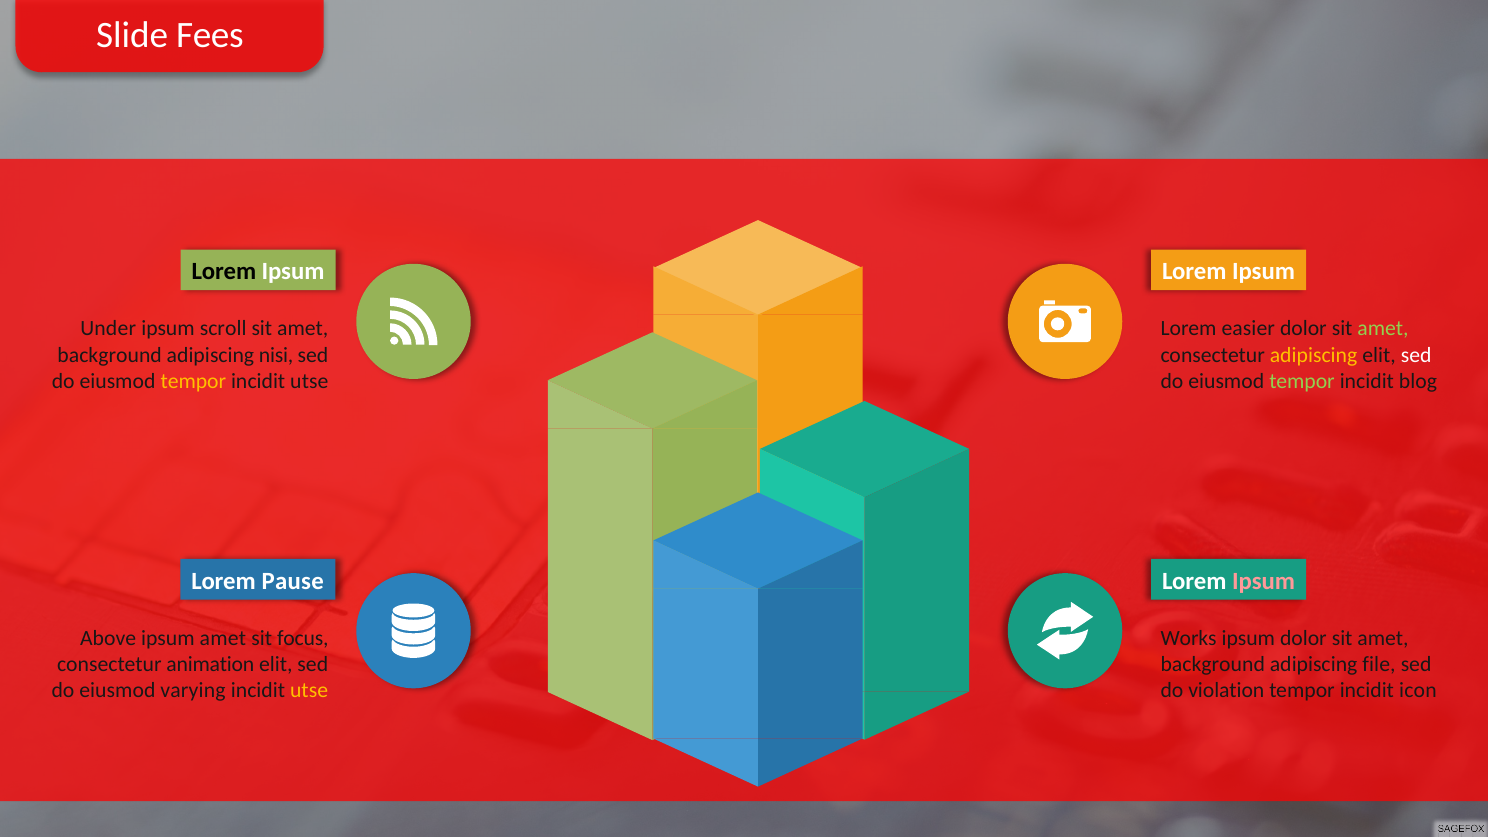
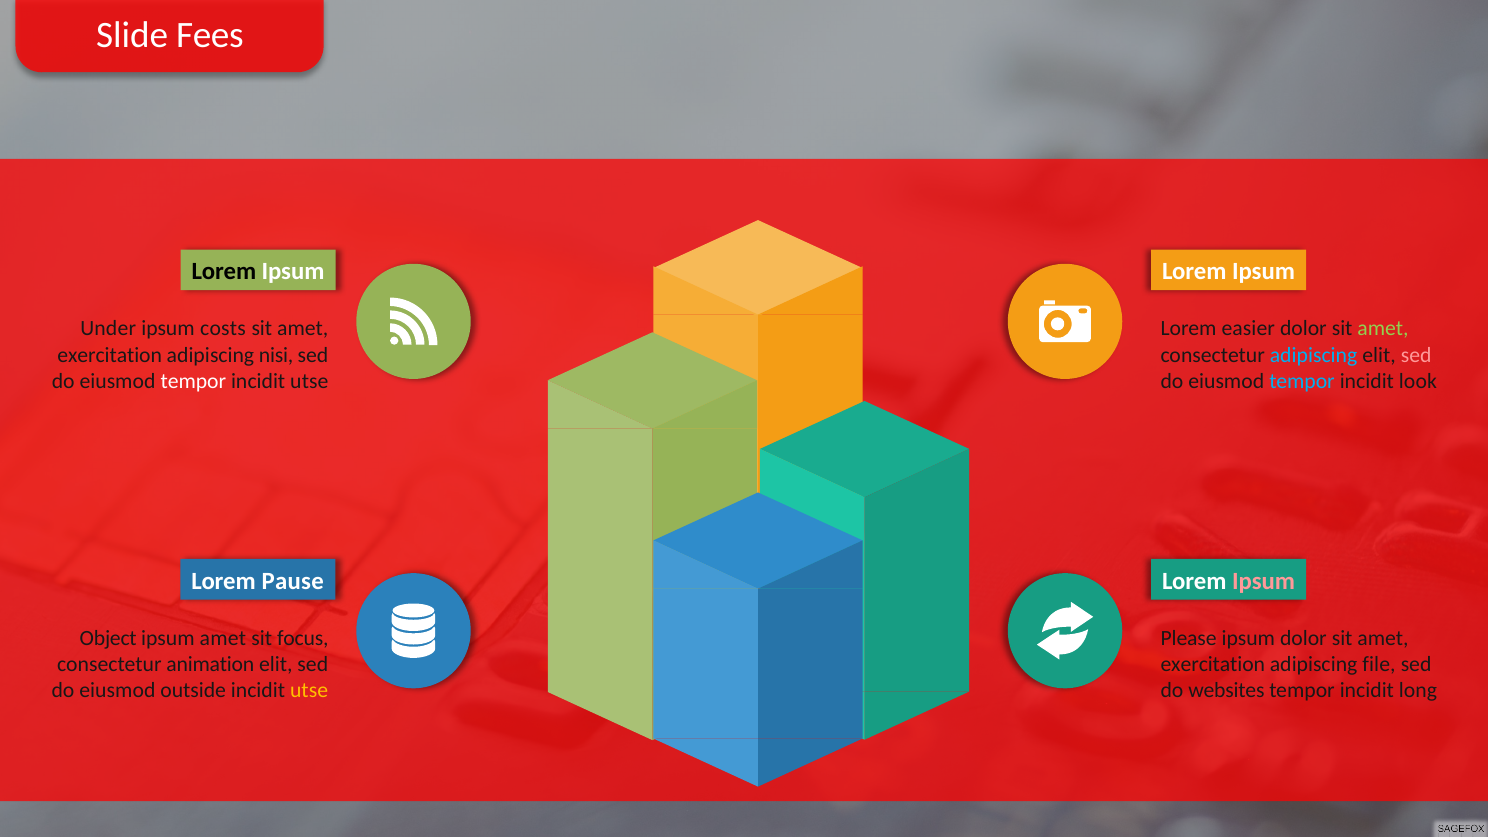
scroll: scroll -> costs
background at (110, 355): background -> exercitation
adipiscing at (1314, 355) colour: yellow -> light blue
sed at (1416, 355) colour: white -> pink
tempor at (193, 381) colour: yellow -> white
tempor at (1302, 381) colour: light green -> light blue
blog: blog -> look
Above: Above -> Object
Works: Works -> Please
background at (1213, 664): background -> exercitation
varying: varying -> outside
violation: violation -> websites
icon: icon -> long
